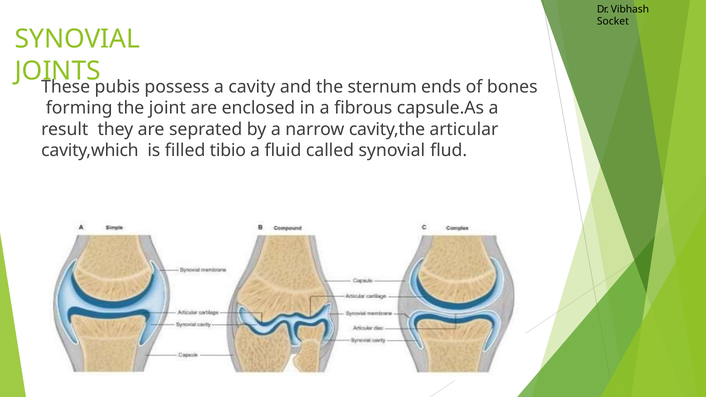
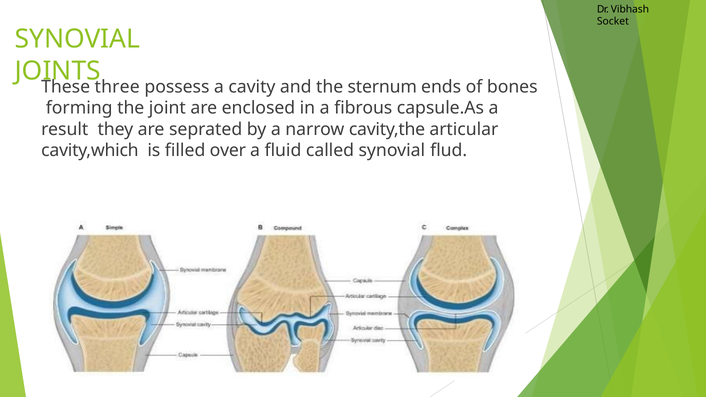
pubis: pubis -> three
tibio: tibio -> over
